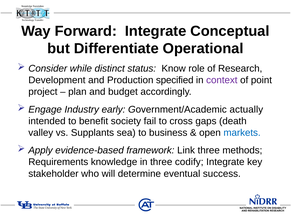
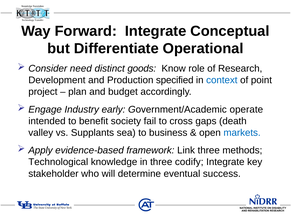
while: while -> need
status: status -> goods
context colour: purple -> blue
actually: actually -> operate
Requirements: Requirements -> Technological
